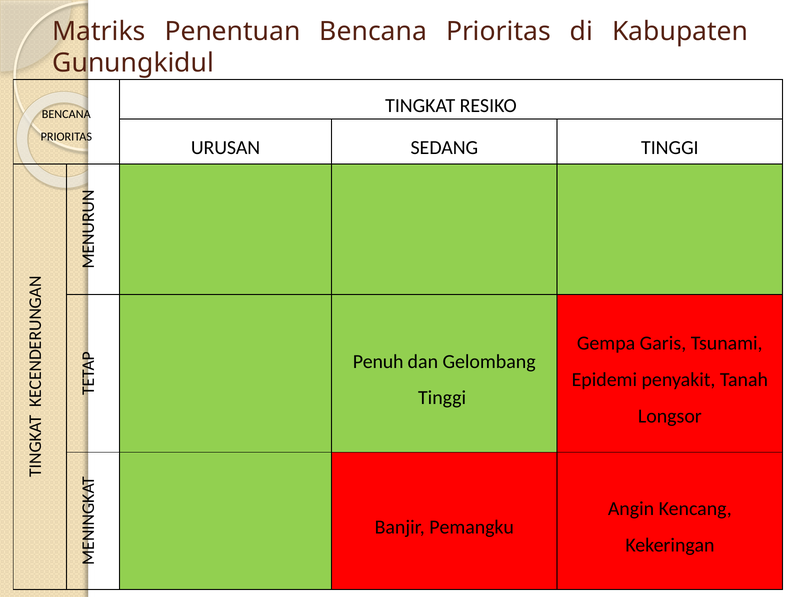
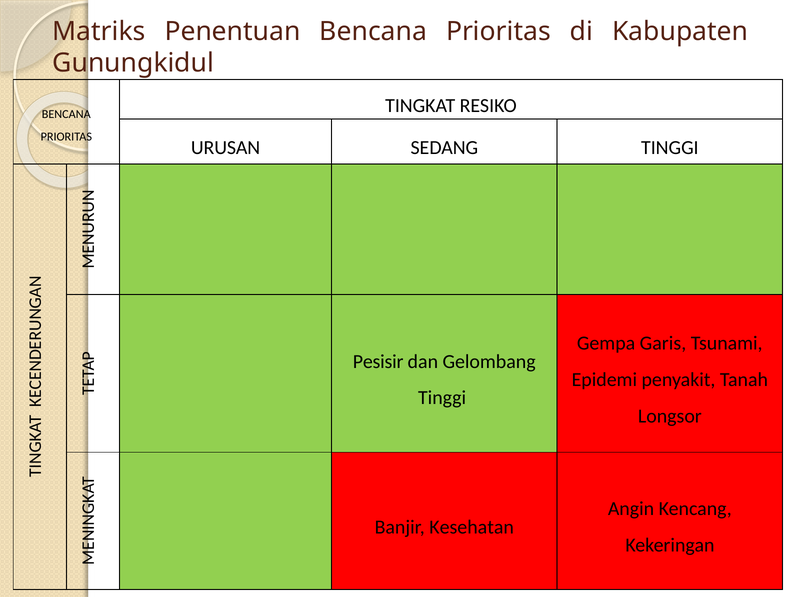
Penuh: Penuh -> Pesisir
Pemangku: Pemangku -> Kesehatan
